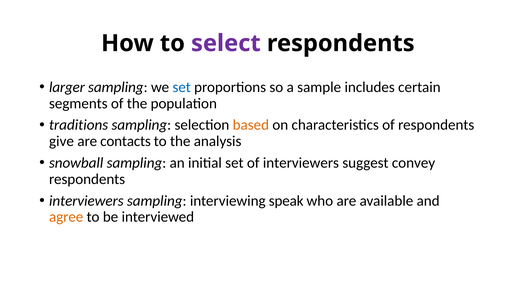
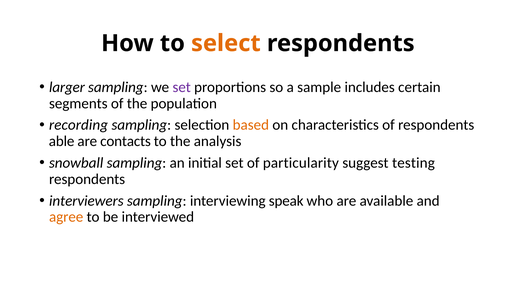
select colour: purple -> orange
set at (182, 87) colour: blue -> purple
traditions: traditions -> recording
give: give -> able
of interviewers: interviewers -> particularity
convey: convey -> testing
